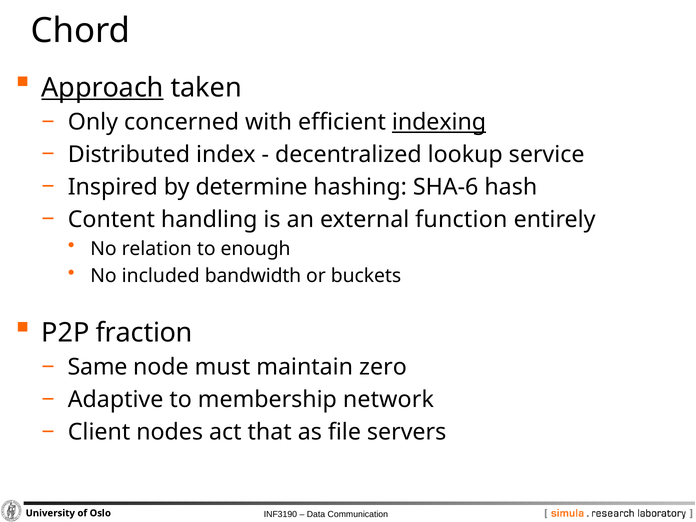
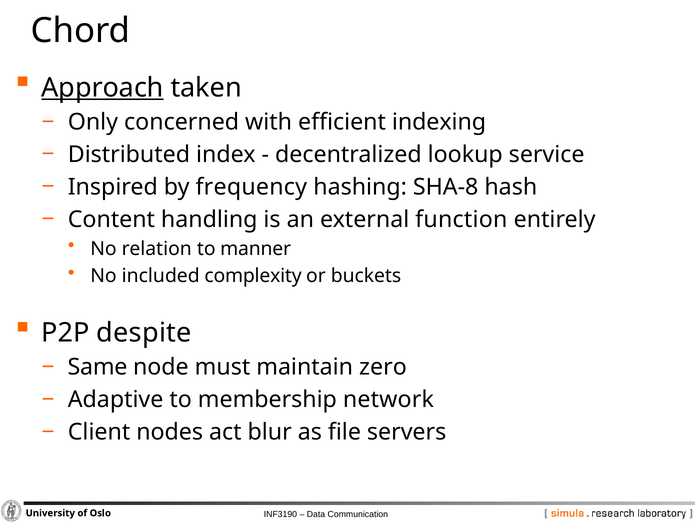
indexing underline: present -> none
determine: determine -> frequency
SHA-6: SHA-6 -> SHA-8
enough: enough -> manner
bandwidth: bandwidth -> complexity
fraction: fraction -> despite
that: that -> blur
